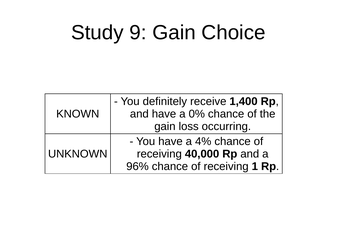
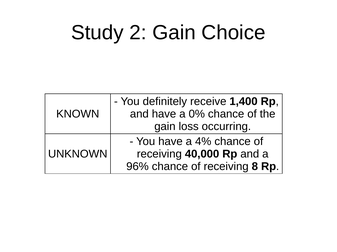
9: 9 -> 2
1: 1 -> 8
